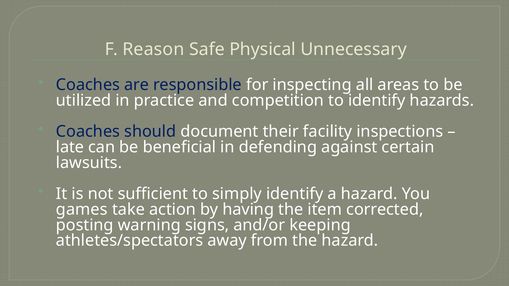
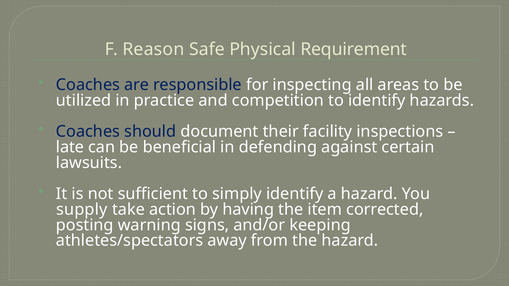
Unnecessary: Unnecessary -> Requirement
games: games -> supply
